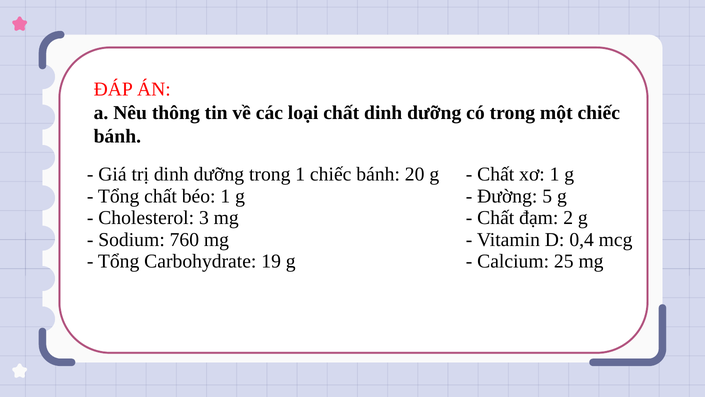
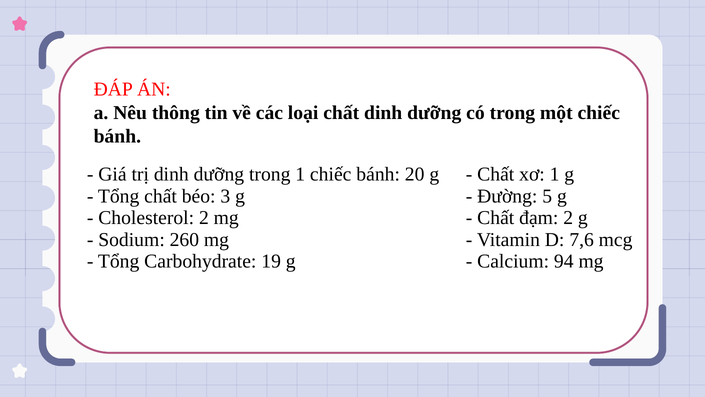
béo 1: 1 -> 3
Cholesterol 3: 3 -> 2
760: 760 -> 260
0,4: 0,4 -> 7,6
25: 25 -> 94
